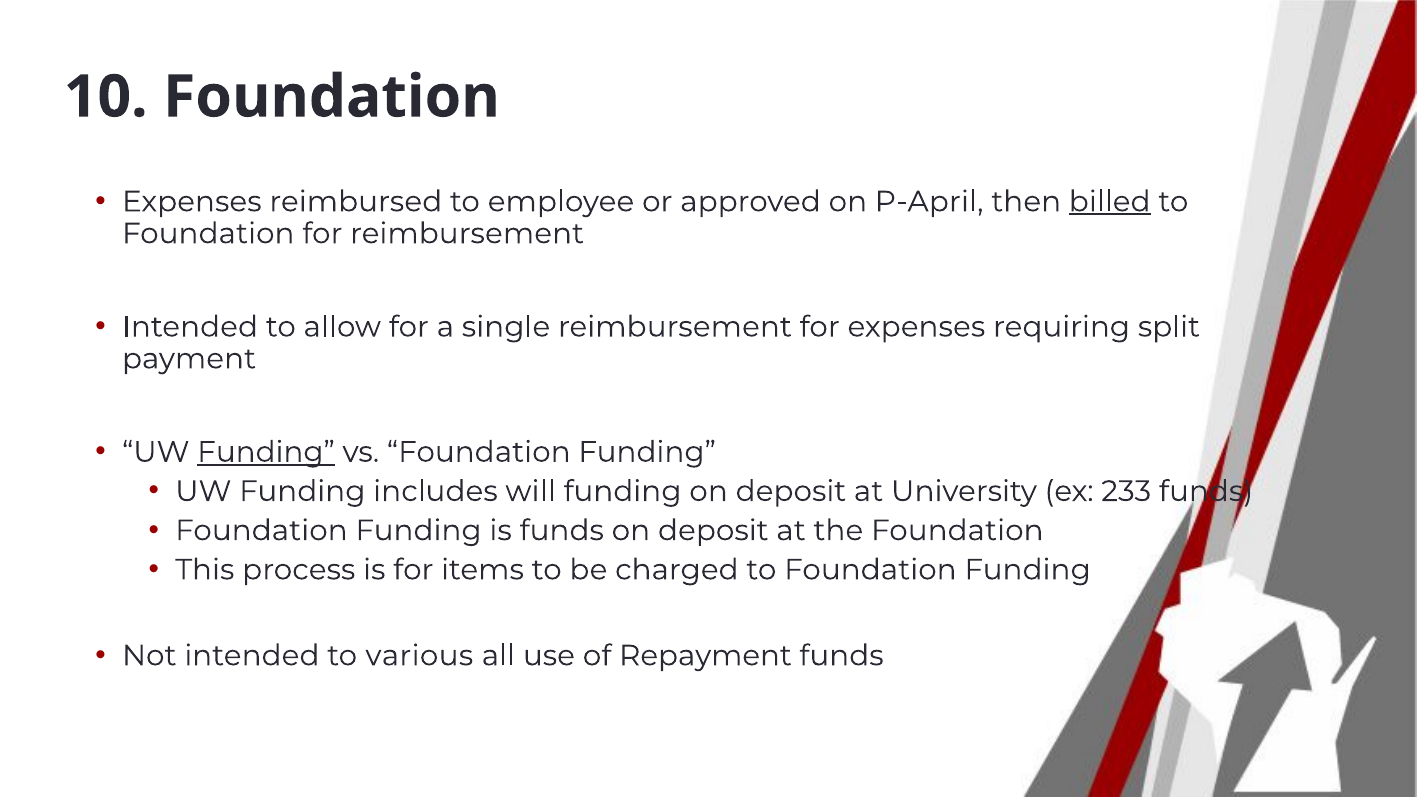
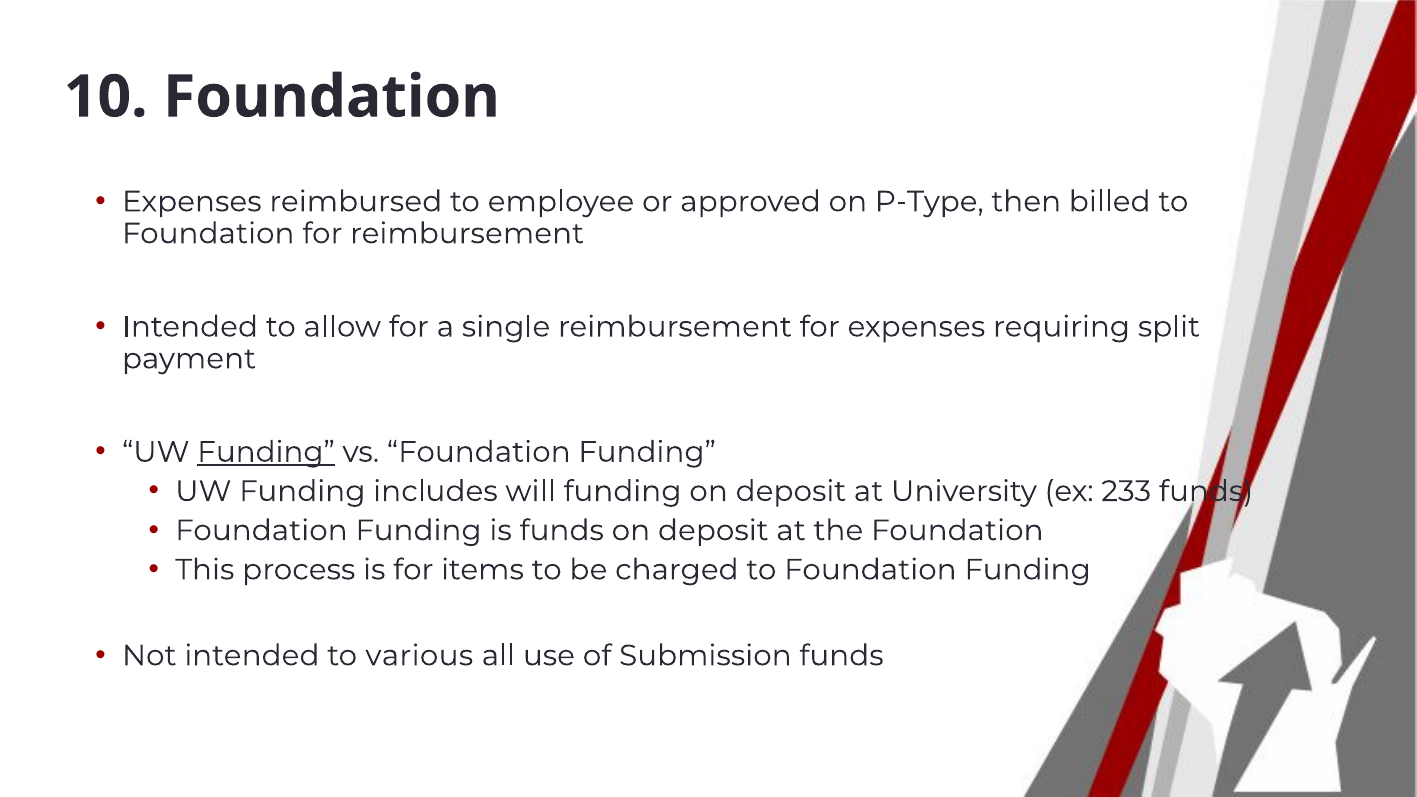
P-April: P-April -> P-Type
billed underline: present -> none
Repayment: Repayment -> Submission
